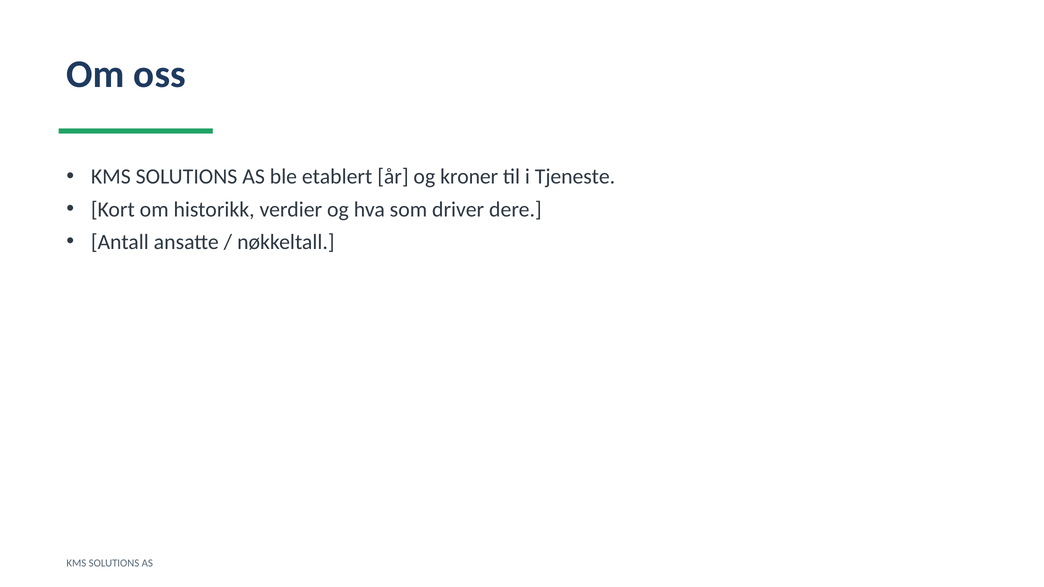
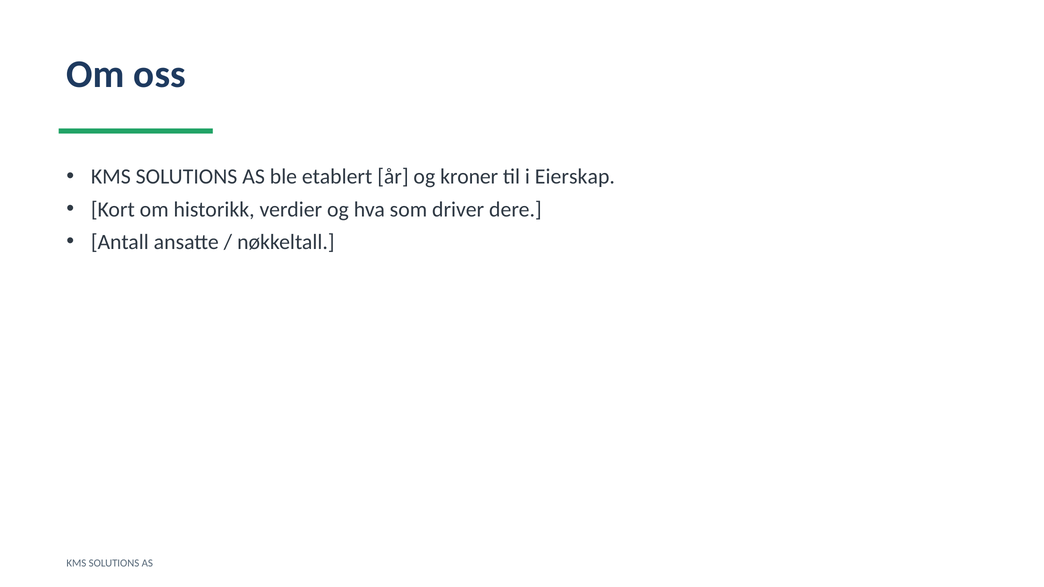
Tjeneste: Tjeneste -> Eierskap
